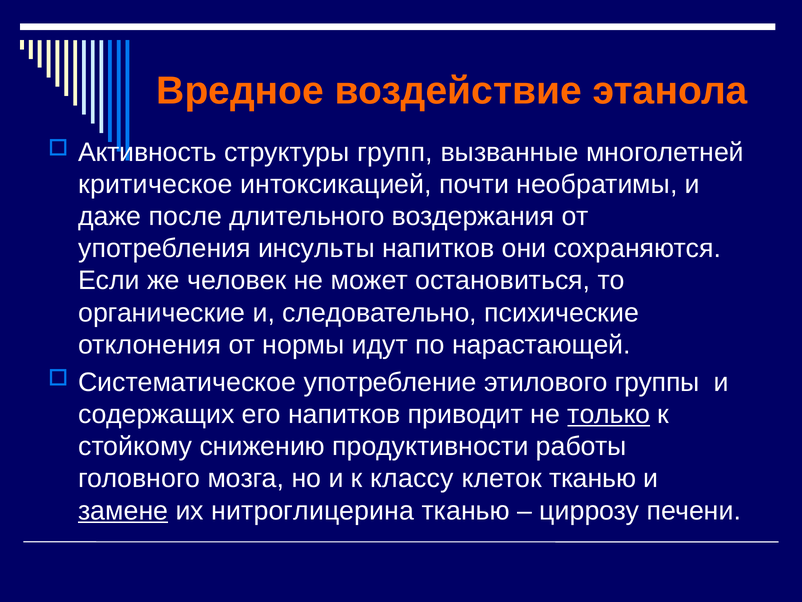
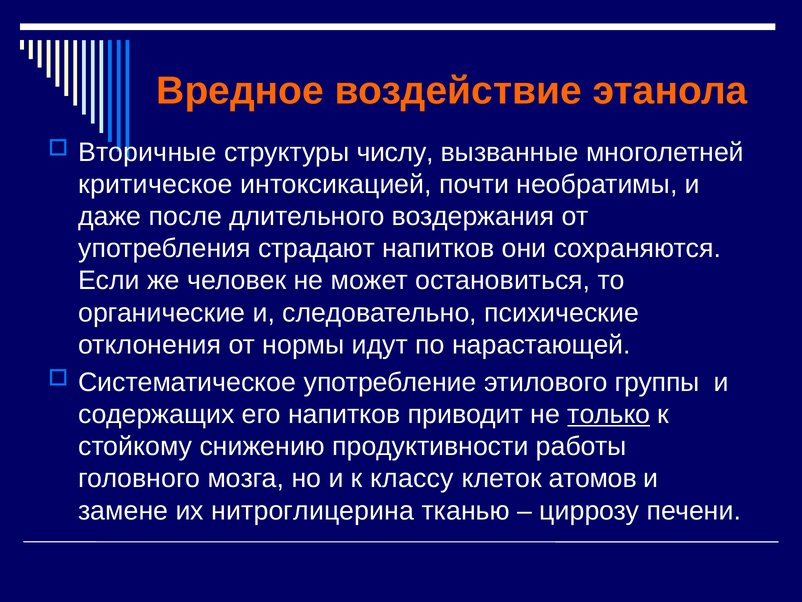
Активность: Активность -> Вторичные
групп: групп -> числу
инсульты: инсульты -> страдают
клеток тканью: тканью -> атомов
замене underline: present -> none
